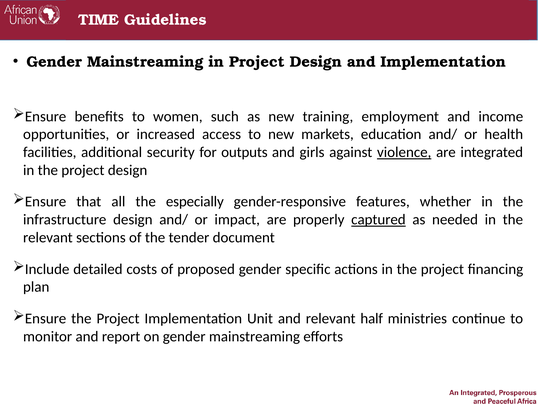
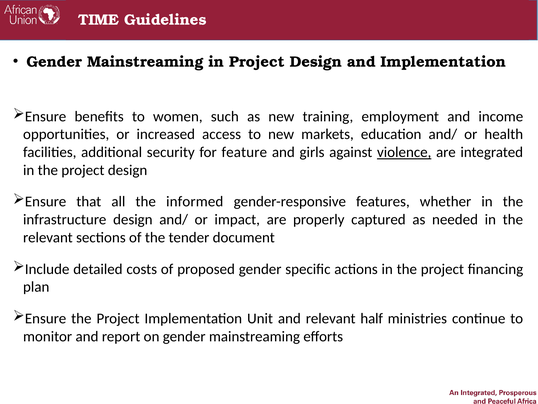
outputs: outputs -> feature
especially: especially -> informed
captured underline: present -> none
